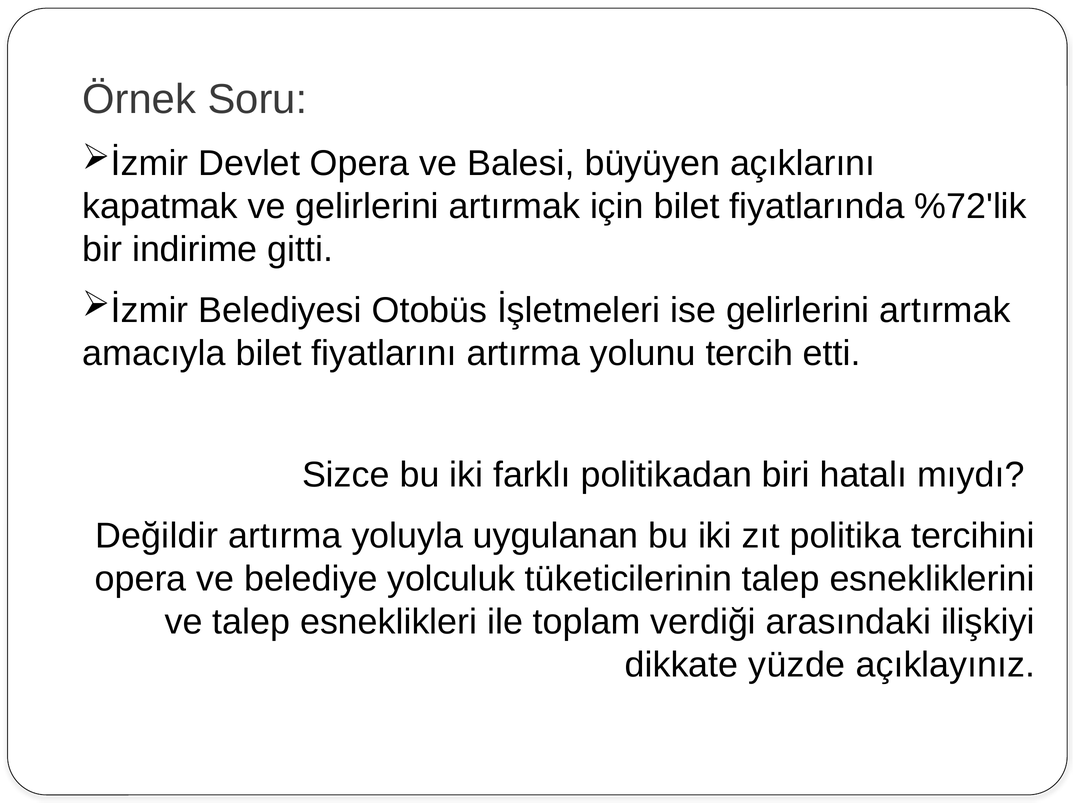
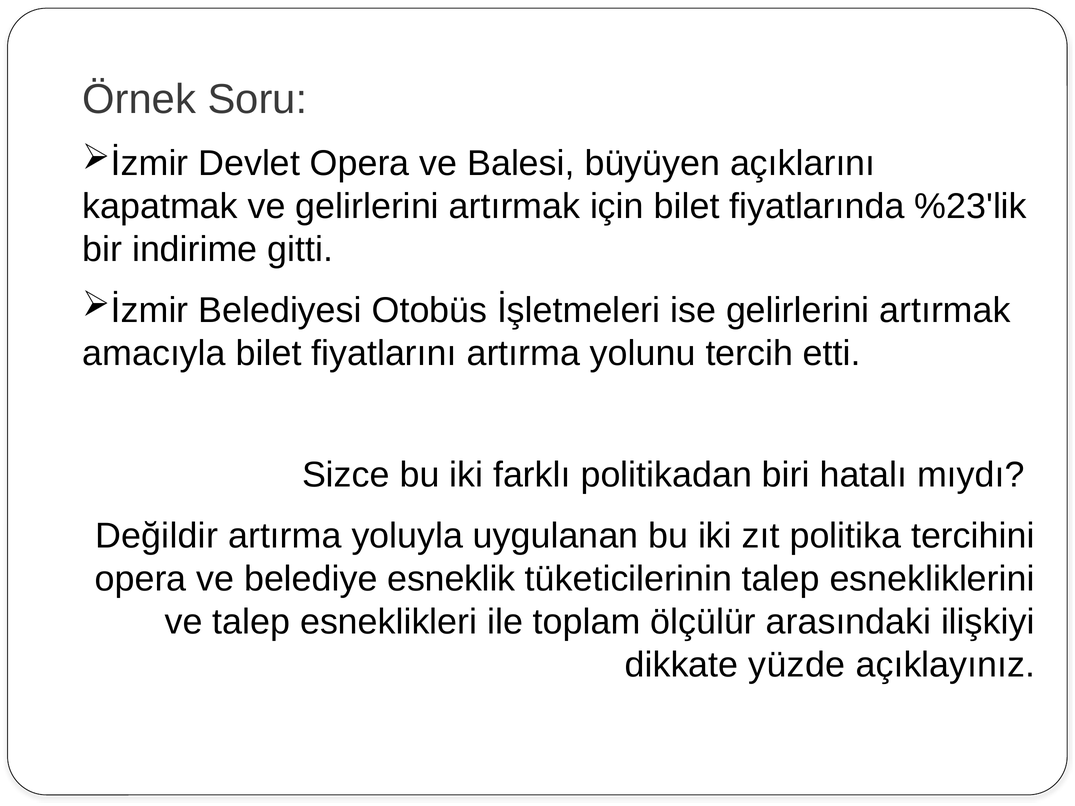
%72'lik: %72'lik -> %23'lik
yolculuk: yolculuk -> esneklik
verdiği: verdiği -> ölçülür
